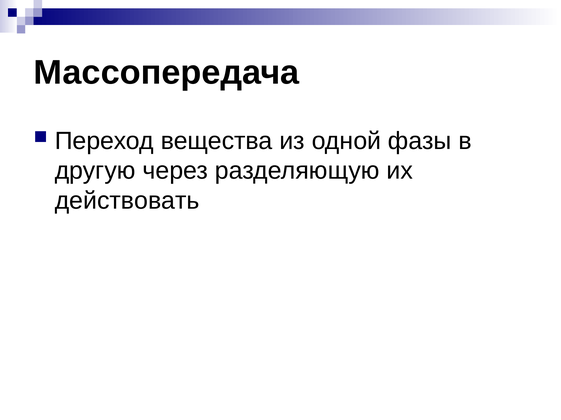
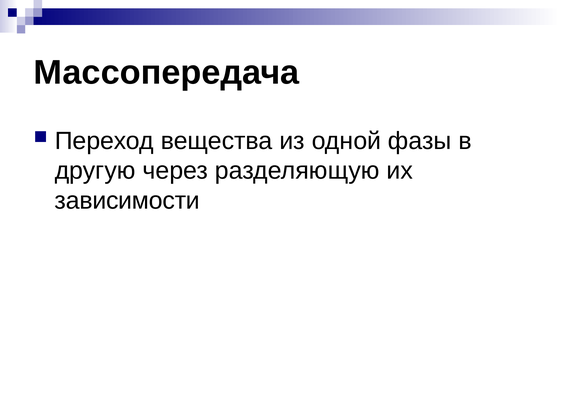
действовать: действовать -> зависимости
